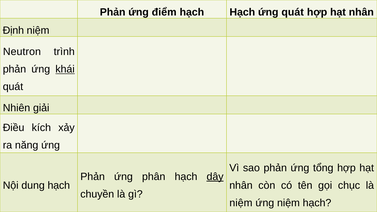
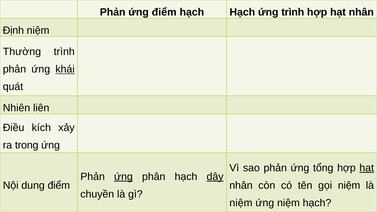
ứng quát: quát -> trình
Neutron: Neutron -> Thường
giải: giải -> liên
năng: năng -> trong
hạt at (367, 168) underline: none -> present
ứng at (123, 177) underline: none -> present
dung hạch: hạch -> điểm
gọi chục: chục -> niệm
